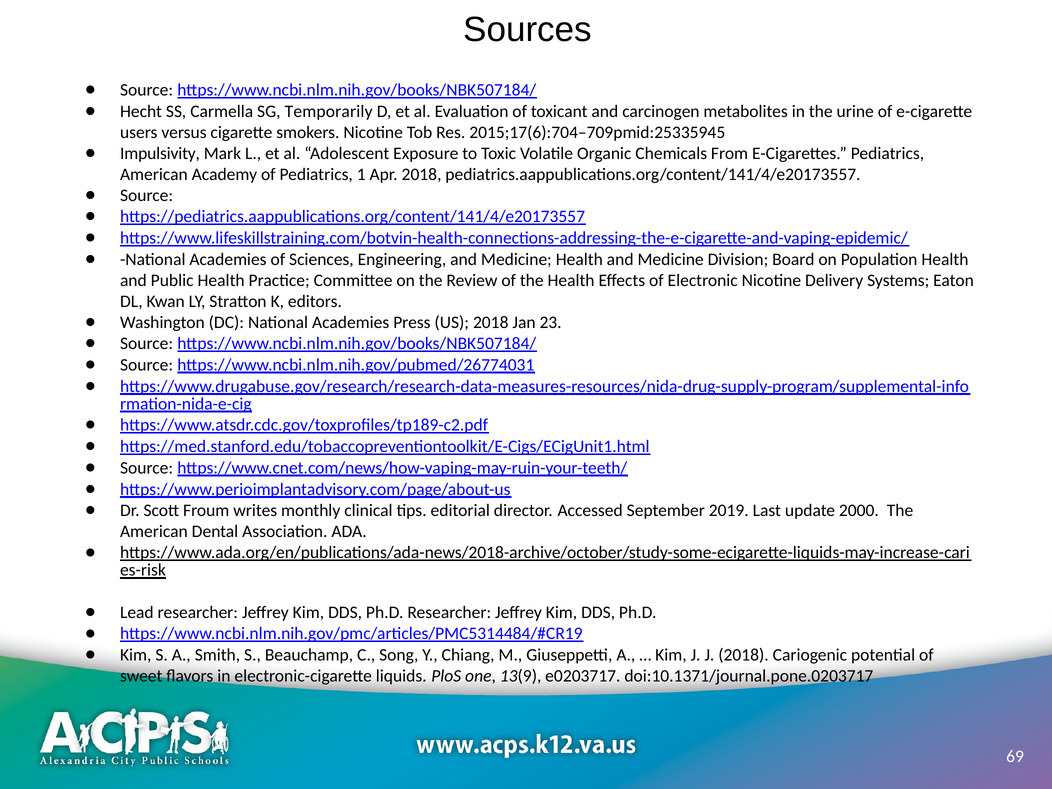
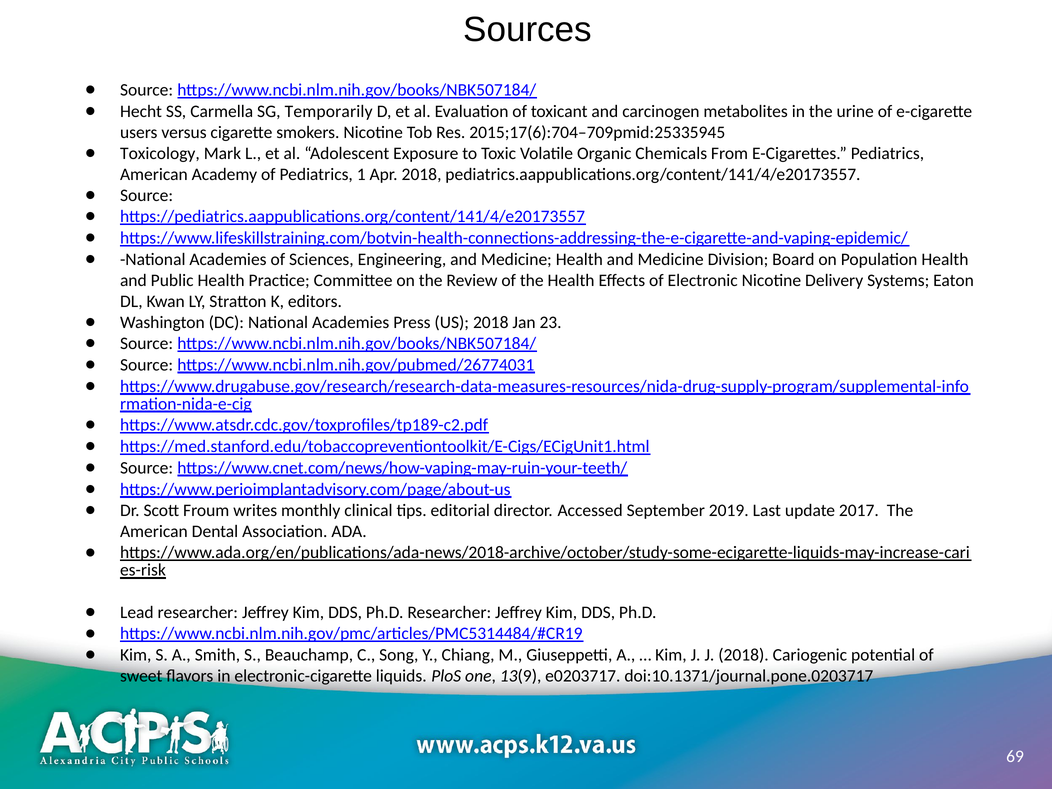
Impulsivity: Impulsivity -> Toxicology
2000: 2000 -> 2017
